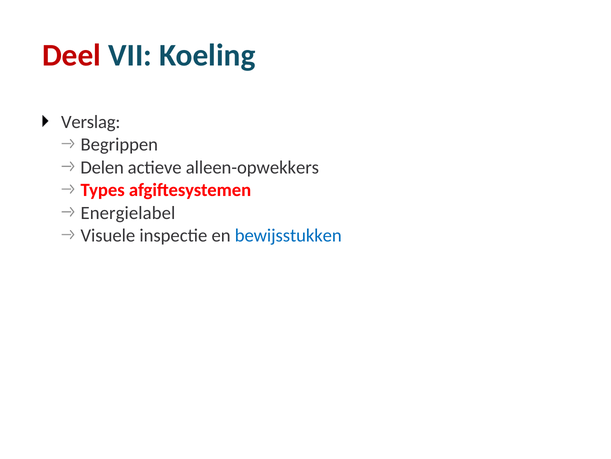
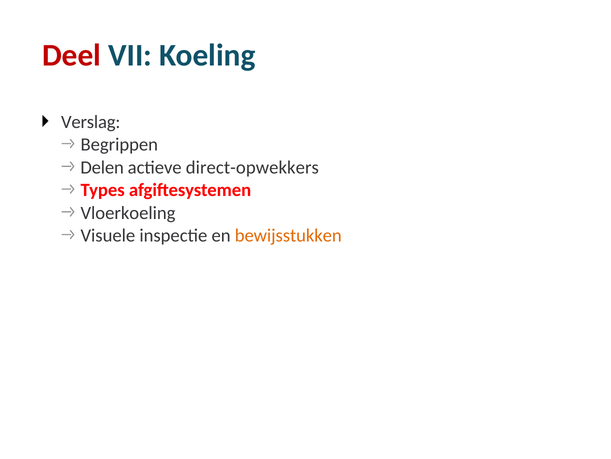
alleen-opwekkers: alleen-opwekkers -> direct-opwekkers
Energielabel: Energielabel -> Vloerkoeling
bewijsstukken colour: blue -> orange
